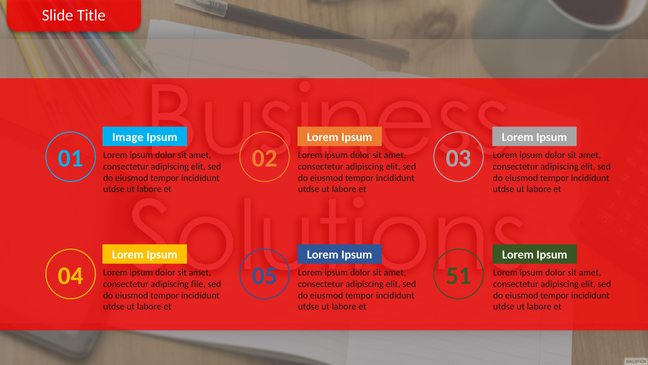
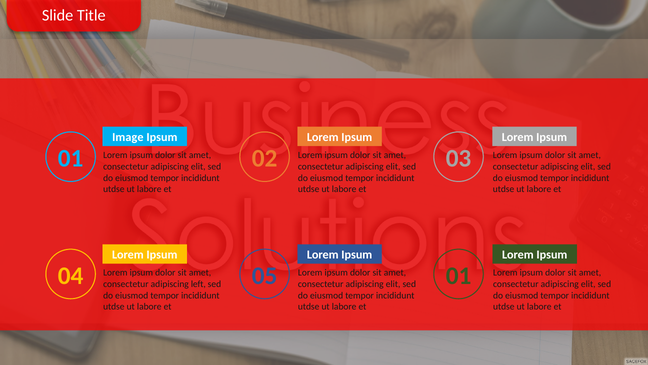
05 51: 51 -> 01
file: file -> left
